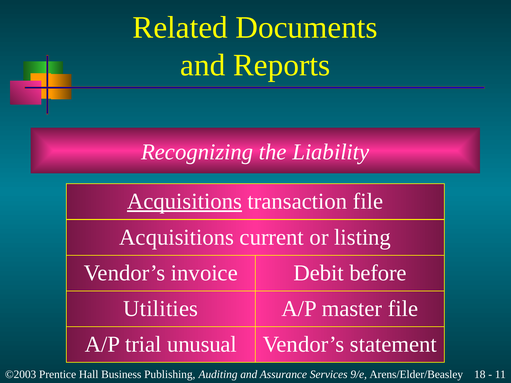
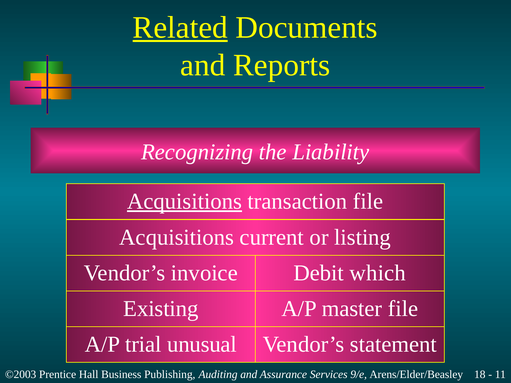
Related underline: none -> present
before: before -> which
Utilities: Utilities -> Existing
